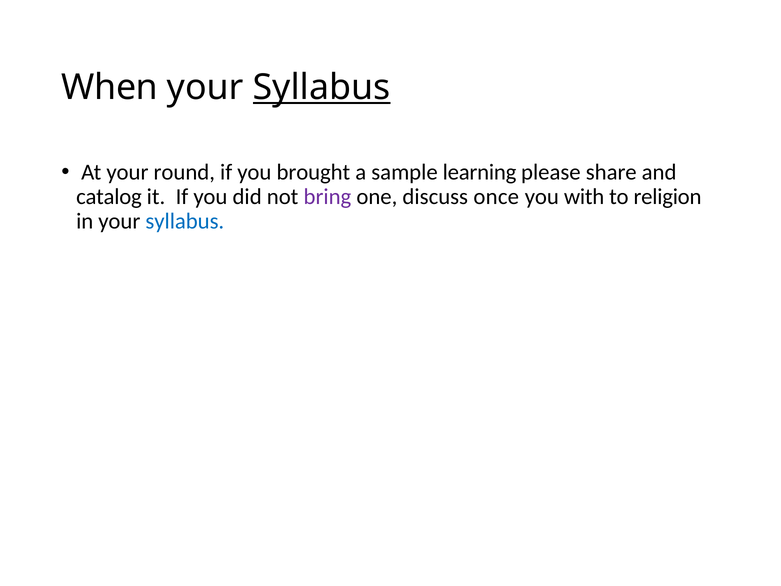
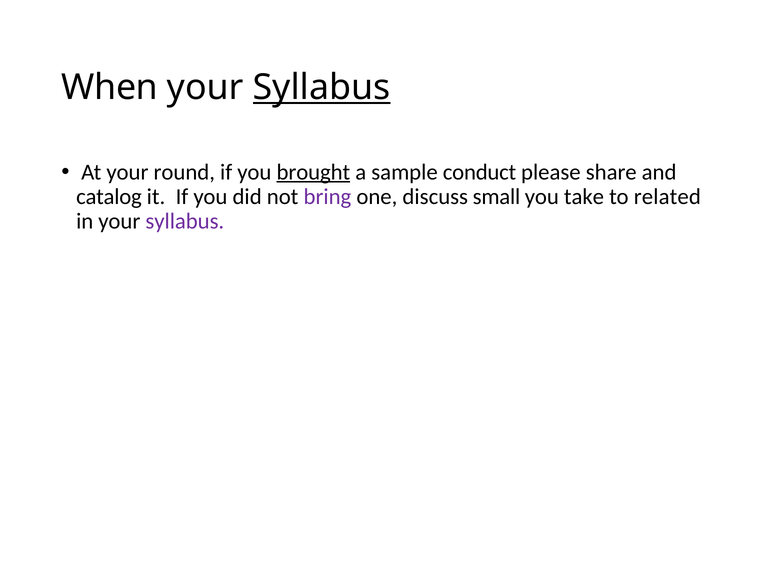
brought underline: none -> present
learning: learning -> conduct
once: once -> small
with: with -> take
religion: religion -> related
syllabus at (185, 221) colour: blue -> purple
